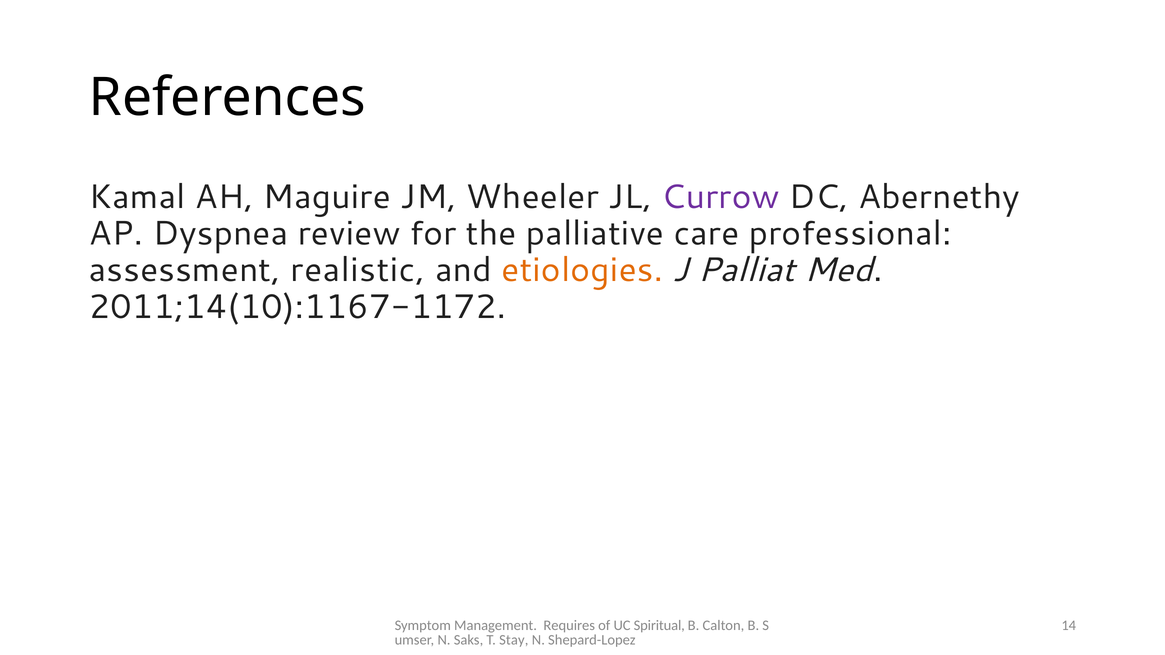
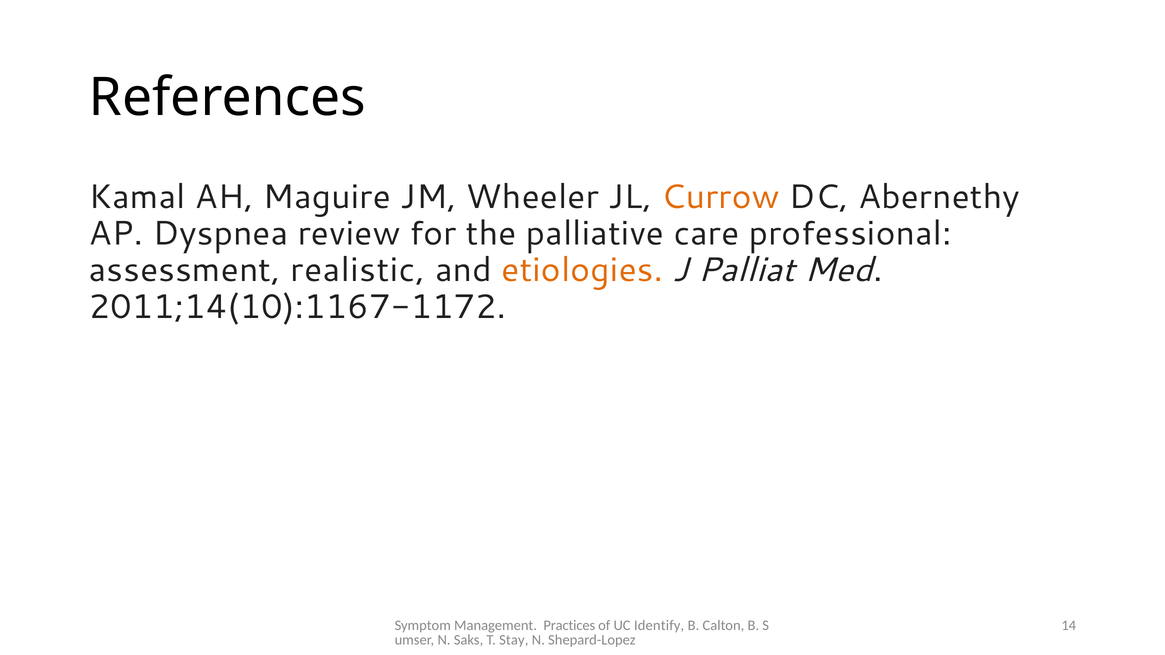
Currow colour: purple -> orange
Requires: Requires -> Practices
Spiritual: Spiritual -> Identify
